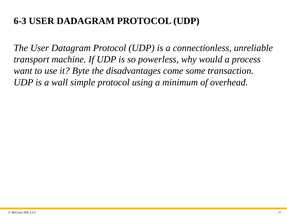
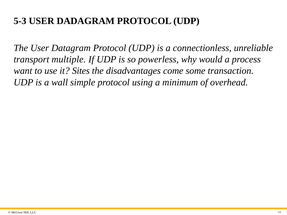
6-3: 6-3 -> 5-3
machine: machine -> multiple
Byte: Byte -> Sites
